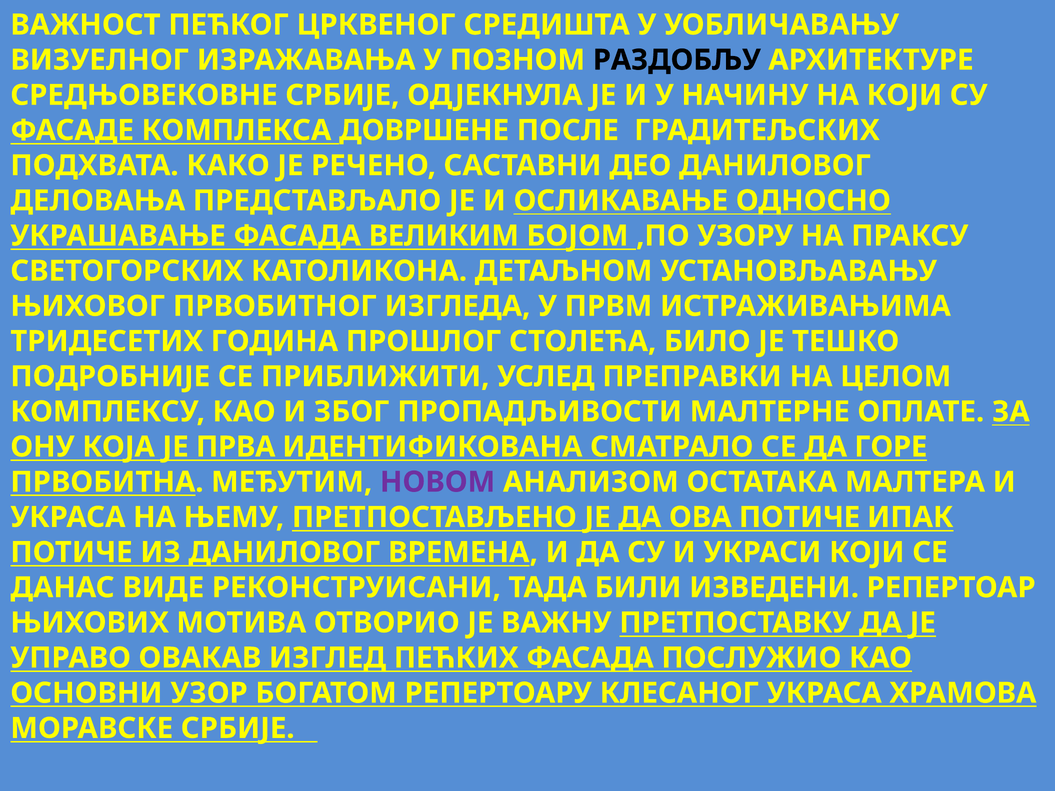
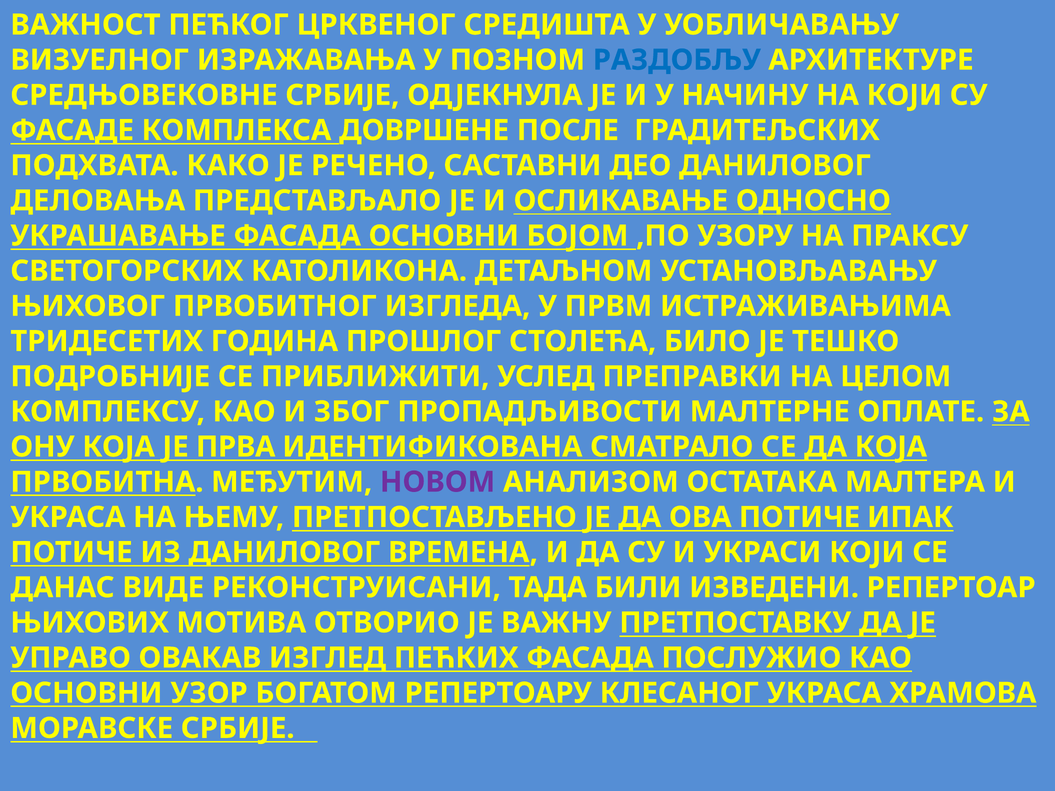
РАЗДОБЉУ colour: black -> blue
ФАСАДА ВЕЛИКИМ: ВЕЛИКИМ -> ОСНОВНИ
ДА ГОРЕ: ГОРЕ -> КОЈА
